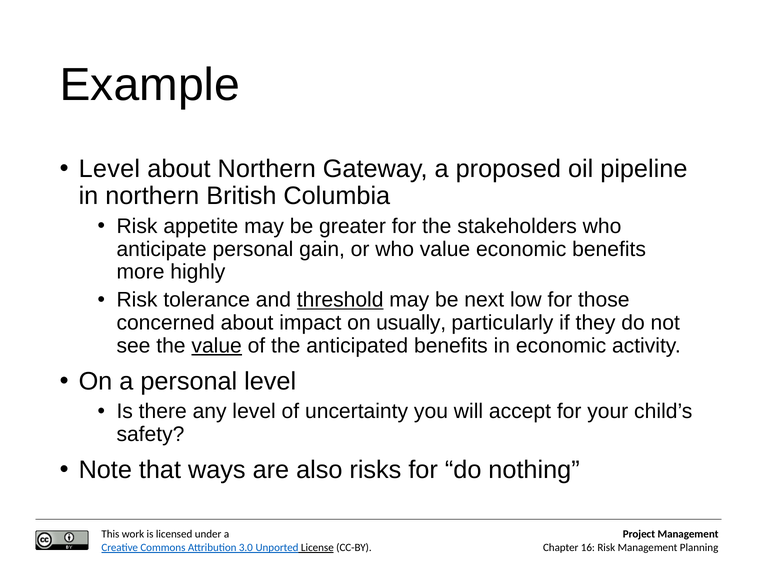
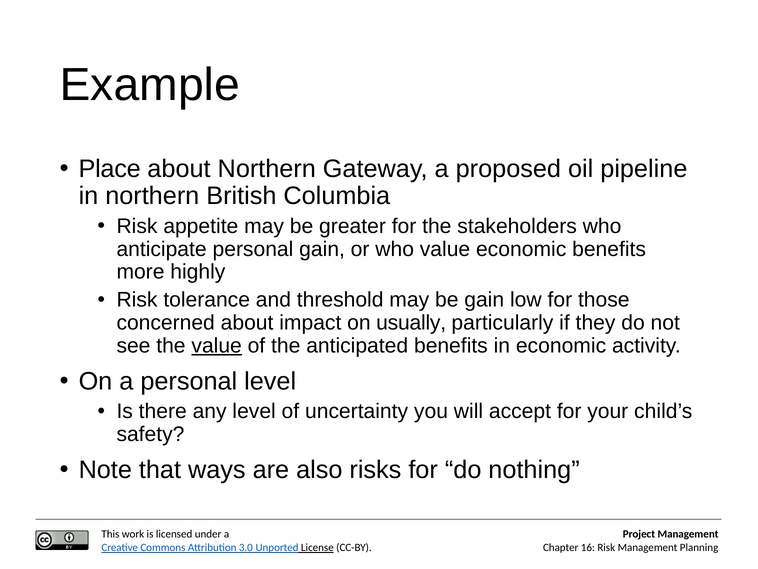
Level at (109, 169): Level -> Place
threshold underline: present -> none
be next: next -> gain
